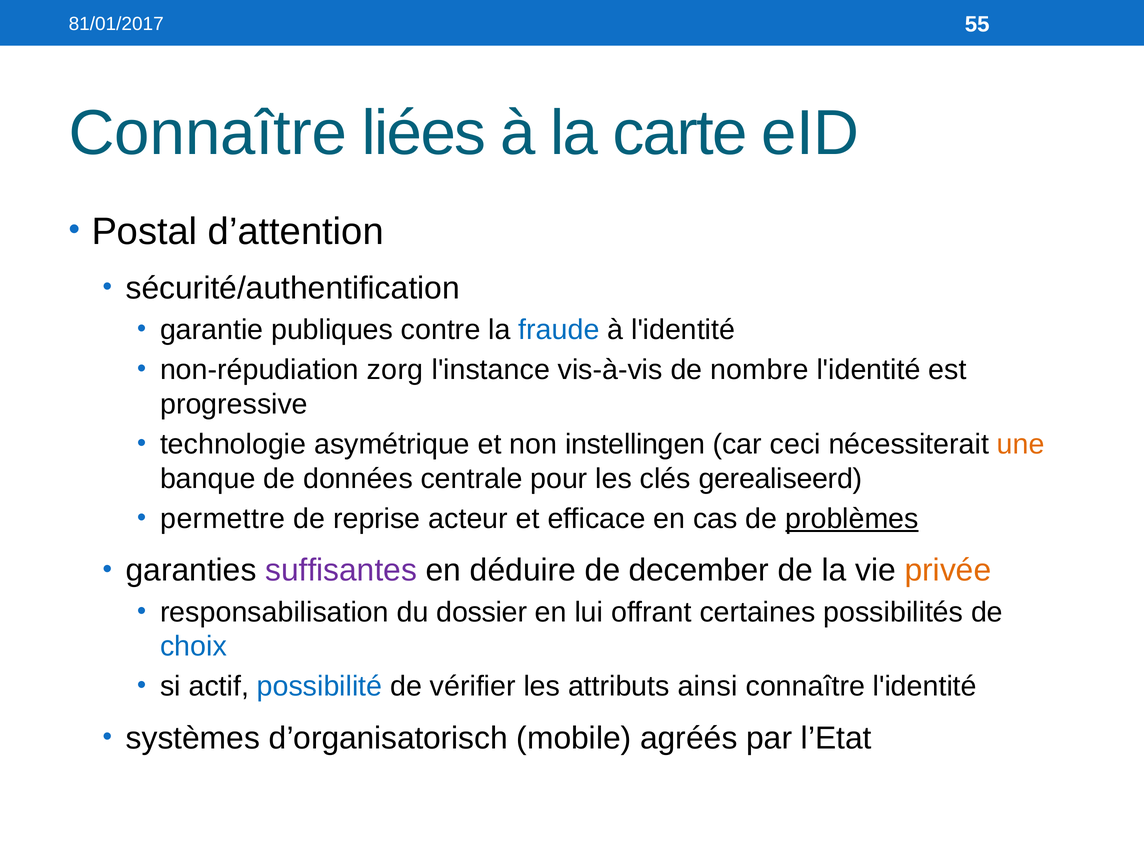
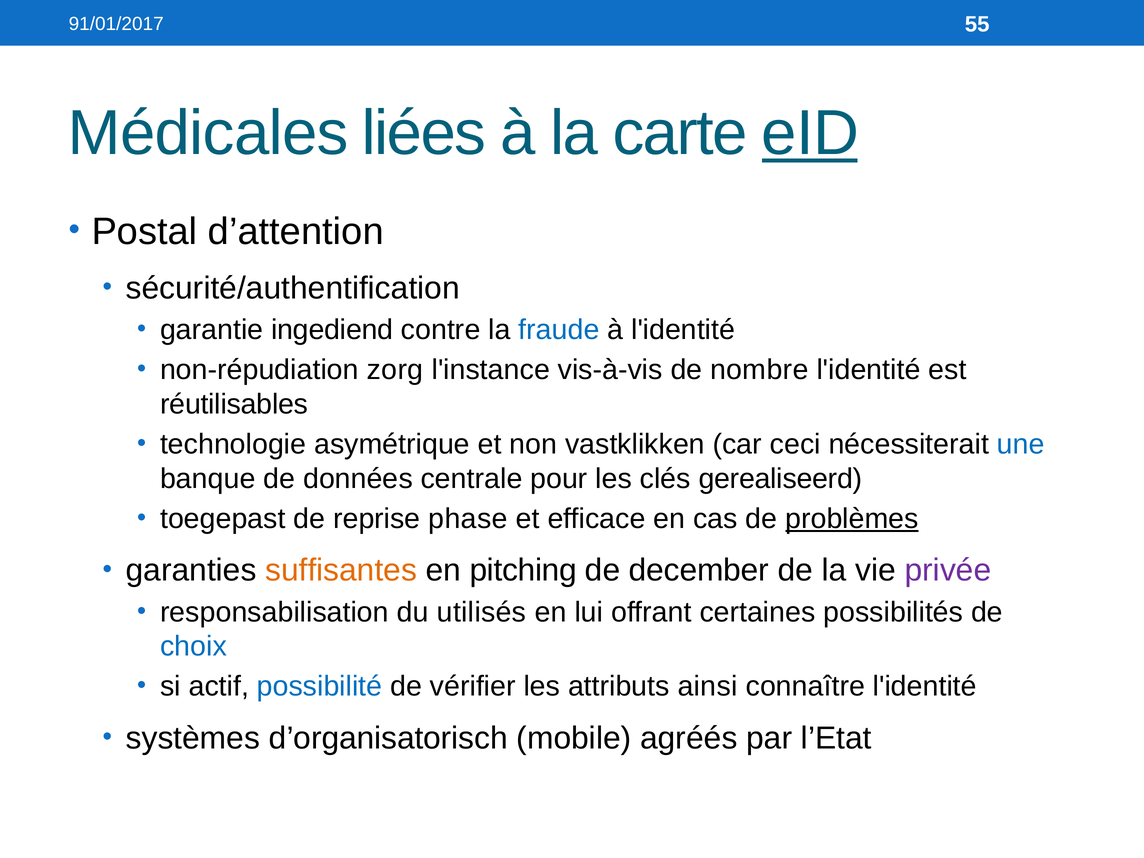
81/01/2017: 81/01/2017 -> 91/01/2017
Connaître at (208, 133): Connaître -> Médicales
eID underline: none -> present
publiques: publiques -> ingediend
progressive: progressive -> réutilisables
instellingen: instellingen -> vastklikken
une colour: orange -> blue
permettre: permettre -> toegepast
acteur: acteur -> phase
suffisantes colour: purple -> orange
déduire: déduire -> pitching
privée colour: orange -> purple
dossier: dossier -> utilisés
